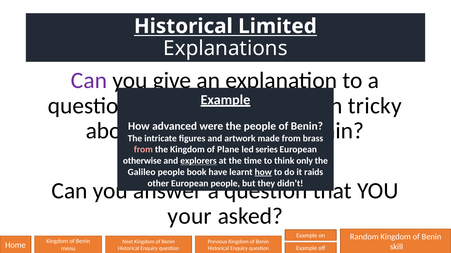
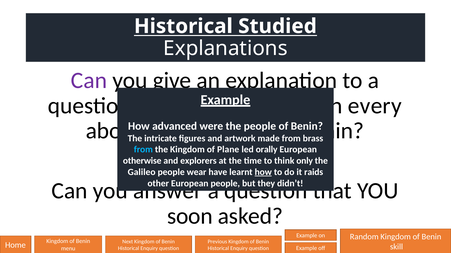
Limited: Limited -> Studied
tricky: tricky -> every
from at (143, 150) colour: pink -> light blue
series: series -> orally
explorers underline: present -> none
book: book -> wear
your: your -> soon
